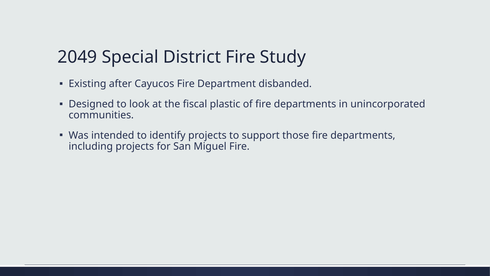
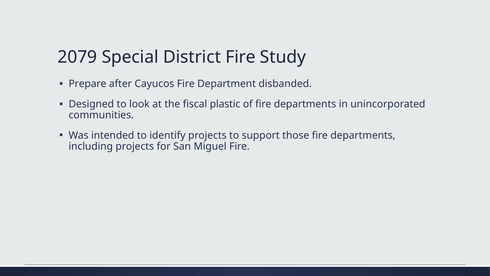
2049: 2049 -> 2079
Existing: Existing -> Prepare
